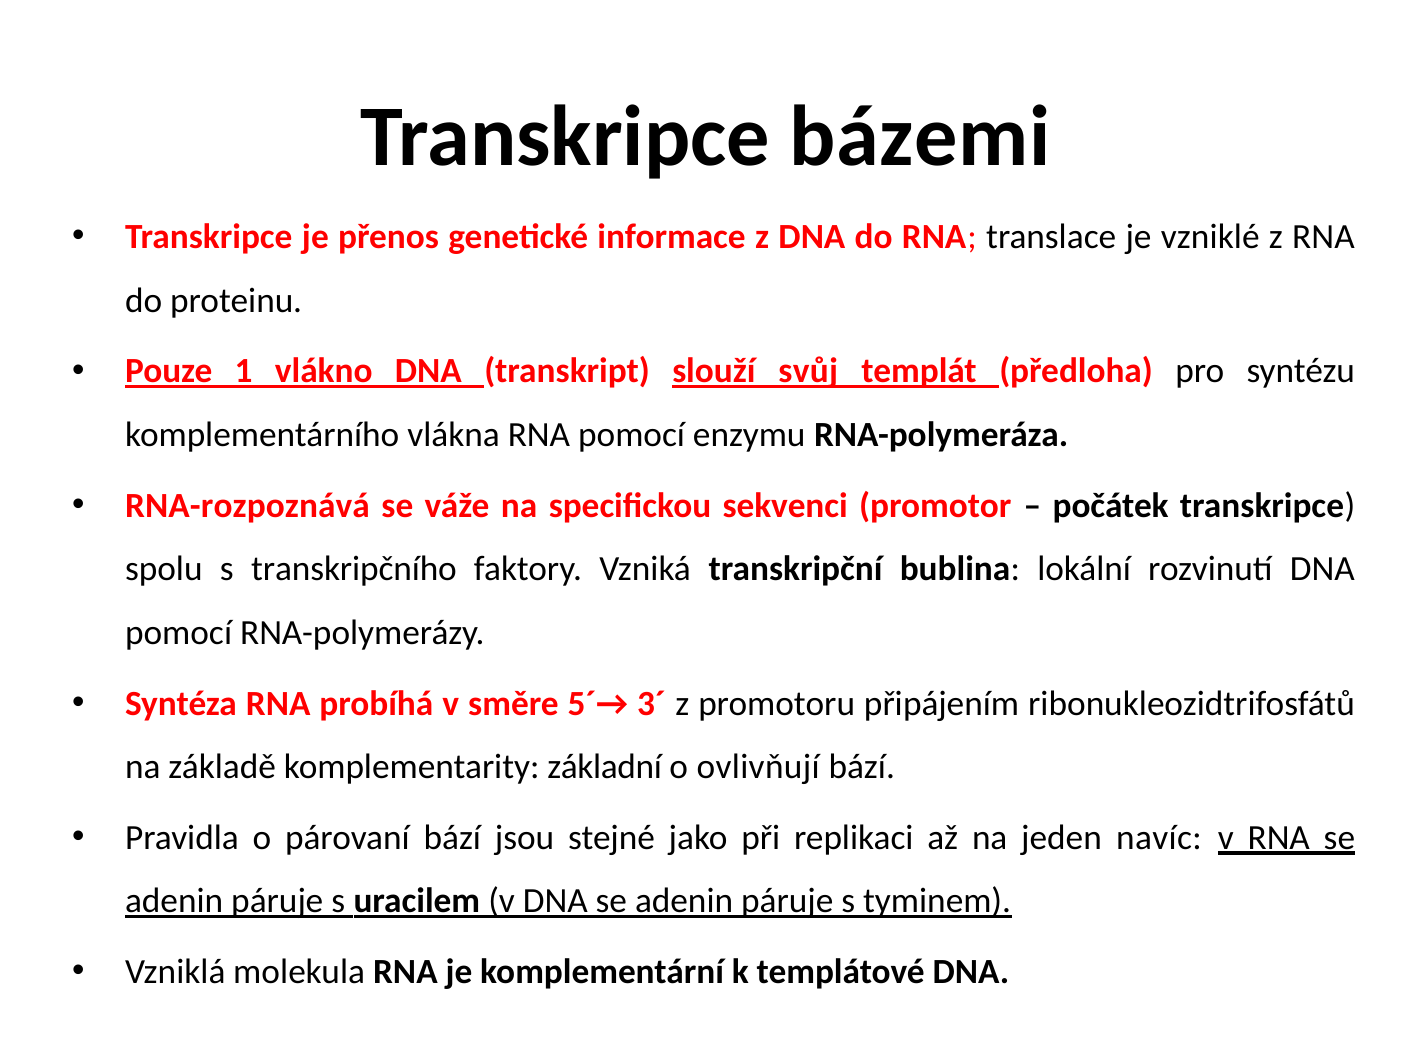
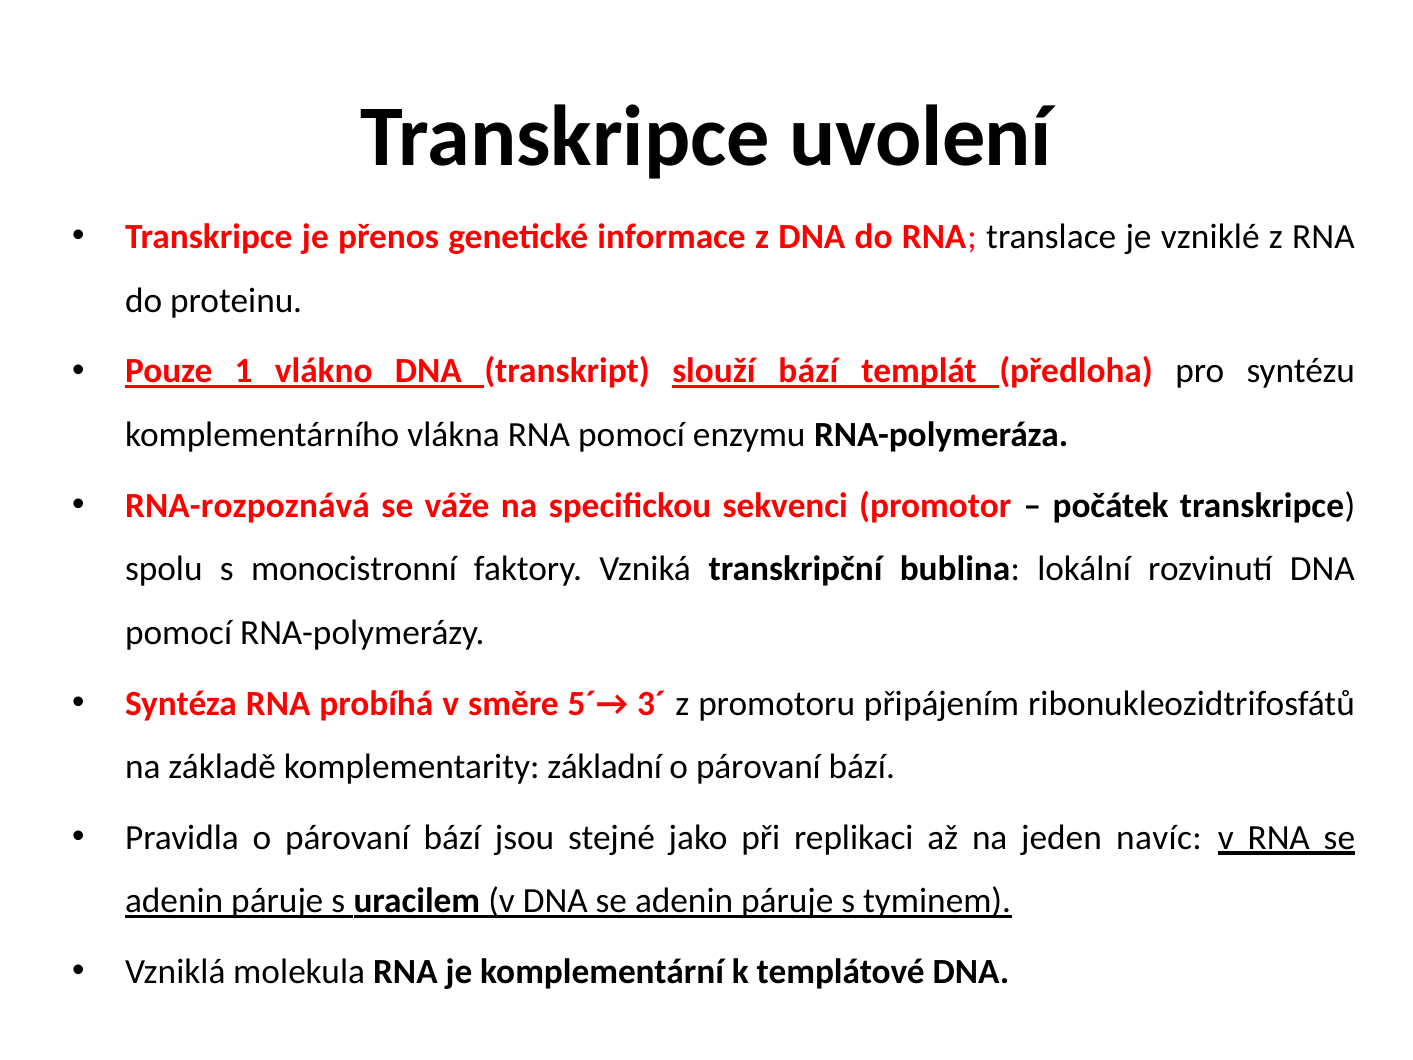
bázemi: bázemi -> uvolení
slouží svůj: svůj -> bází
transkripčního: transkripčního -> monocistronní
ovlivňují at (758, 767): ovlivňují -> párovaní
